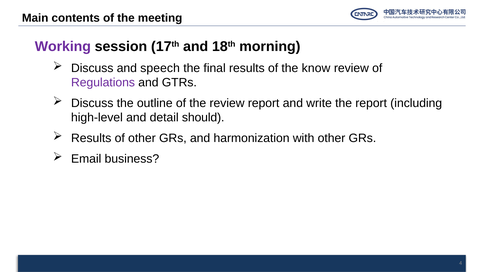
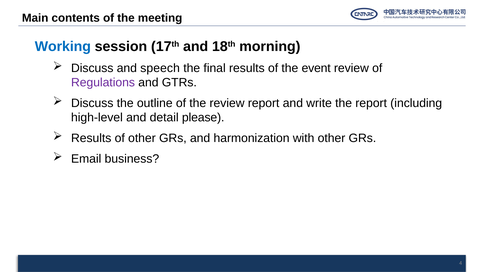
Working colour: purple -> blue
know: know -> event
should: should -> please
